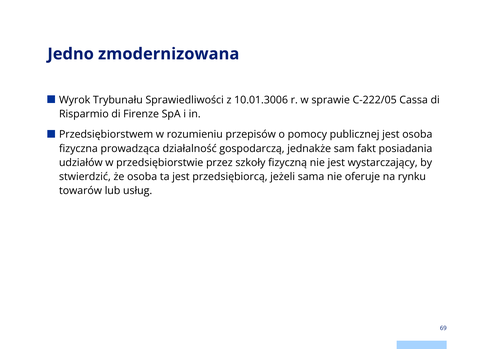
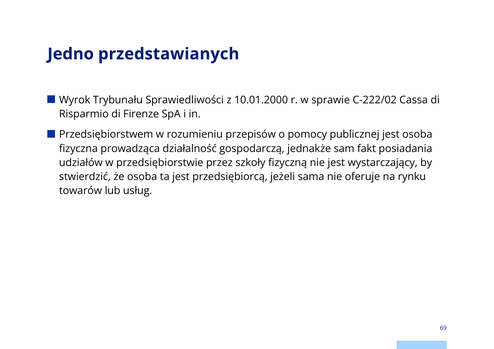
zmodernizowana: zmodernizowana -> przedstawianych
10.01.3006: 10.01.3006 -> 10.01.2000
C-222/05: C-222/05 -> C-222/02
